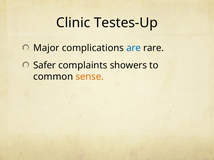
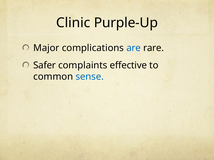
Testes-Up: Testes-Up -> Purple-Up
showers: showers -> effective
sense colour: orange -> blue
